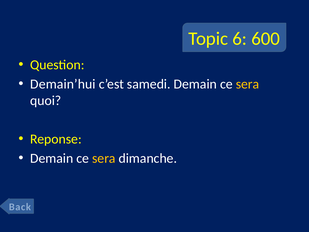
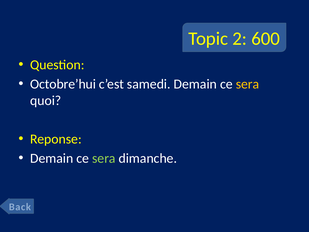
6: 6 -> 2
Demain’hui: Demain’hui -> Octobre’hui
sera at (104, 158) colour: yellow -> light green
